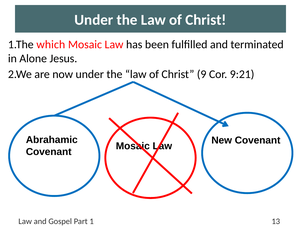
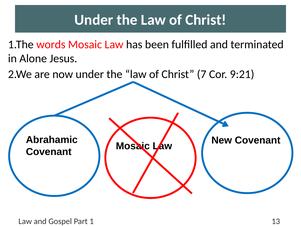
which: which -> words
9: 9 -> 7
